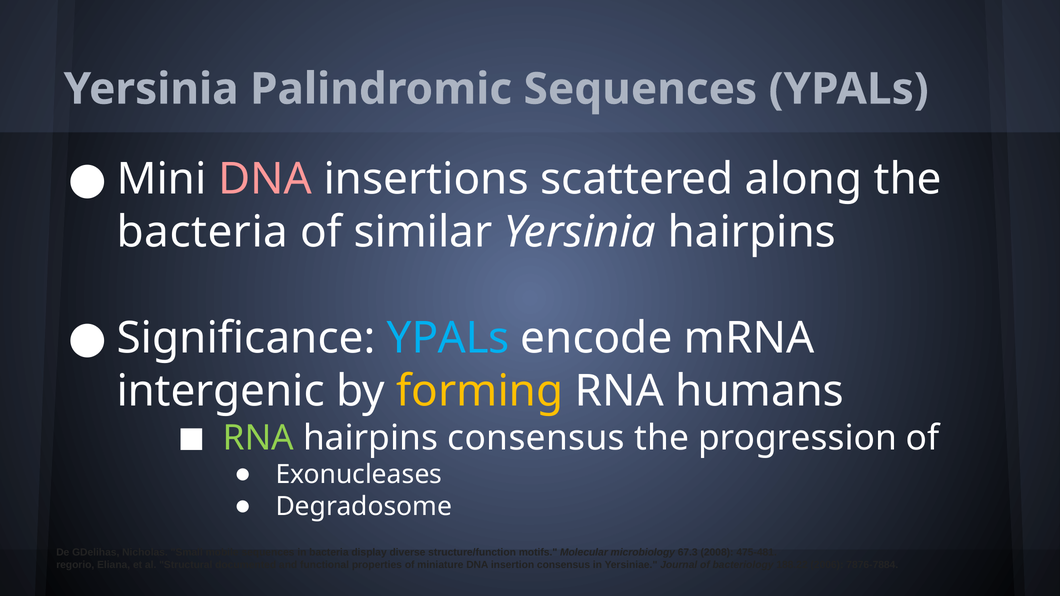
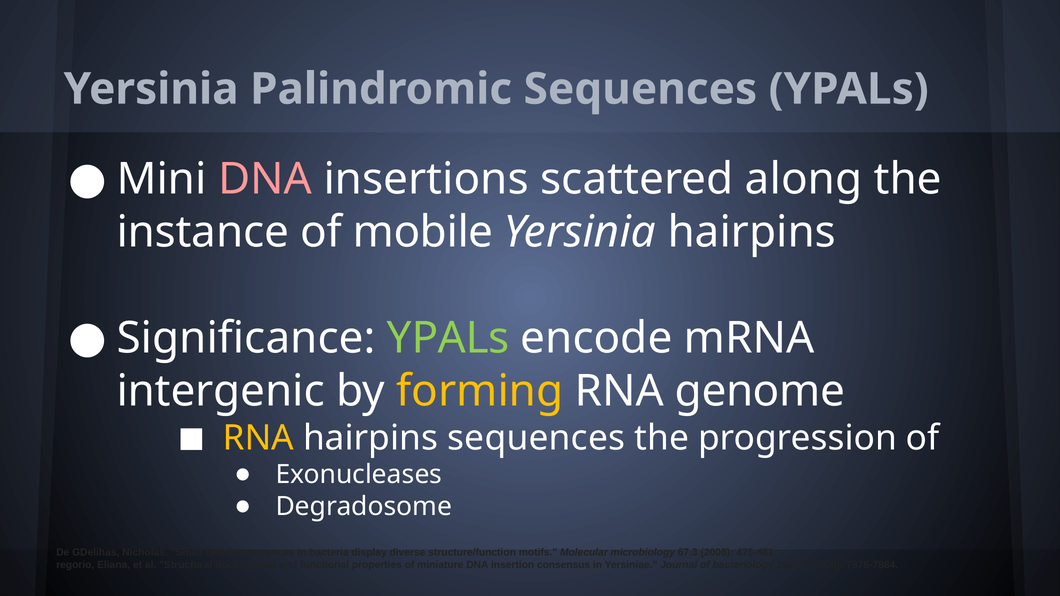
bacteria at (202, 232): bacteria -> instance
of similar: similar -> mobile
YPALs at (448, 338) colour: light blue -> light green
humans: humans -> genome
RNA at (258, 438) colour: light green -> yellow
hairpins consensus: consensus -> sequences
